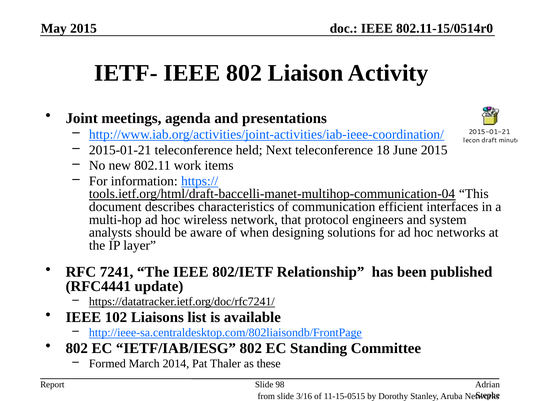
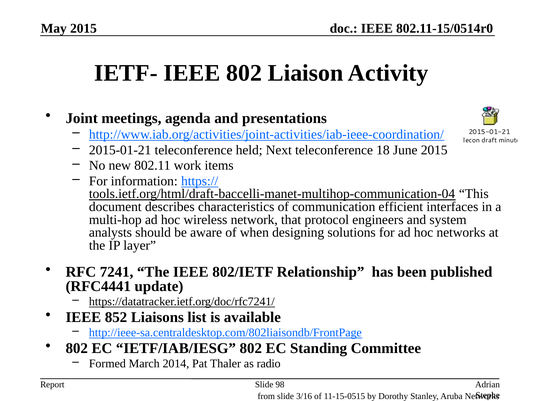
102: 102 -> 852
these: these -> radio
